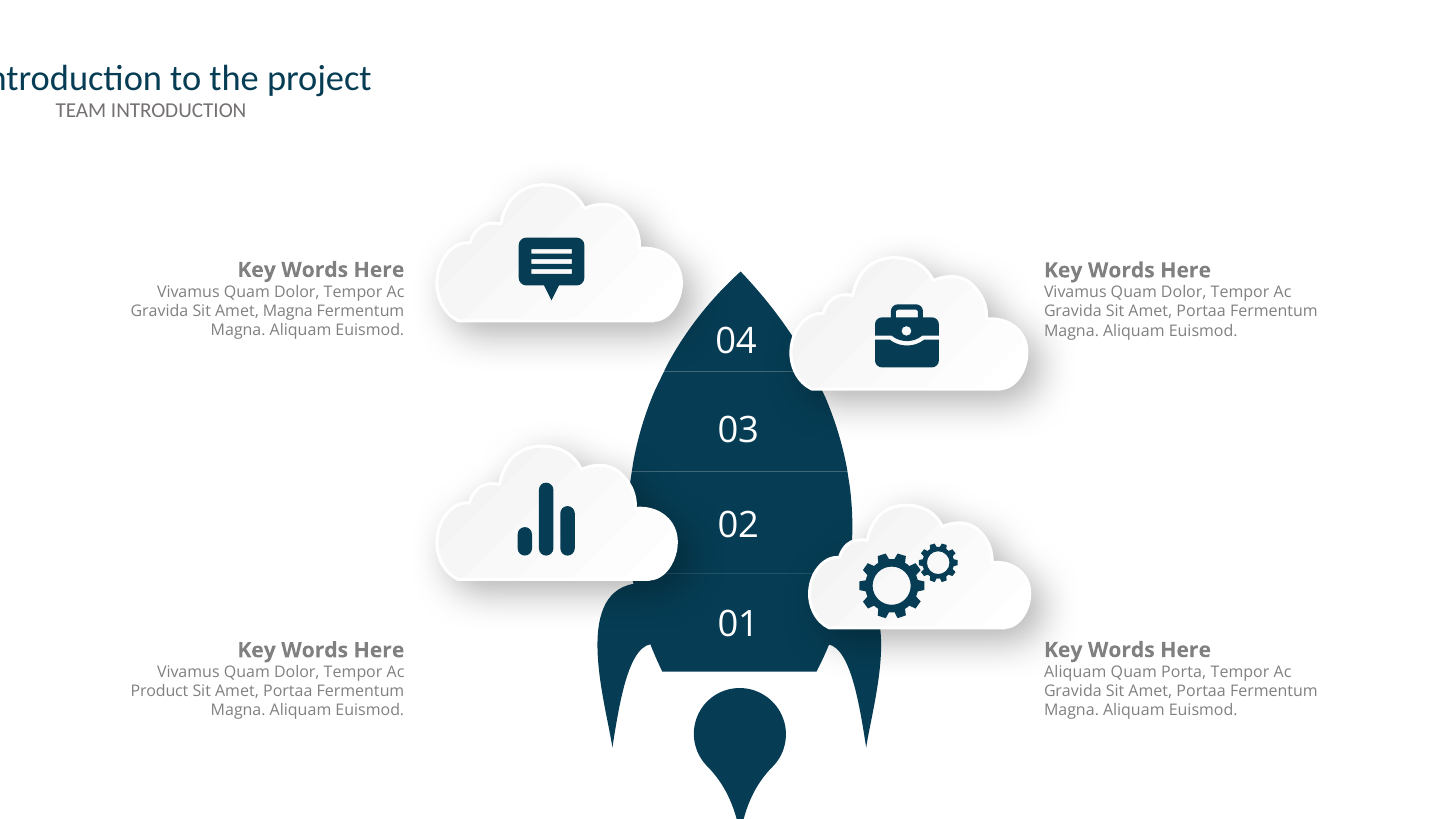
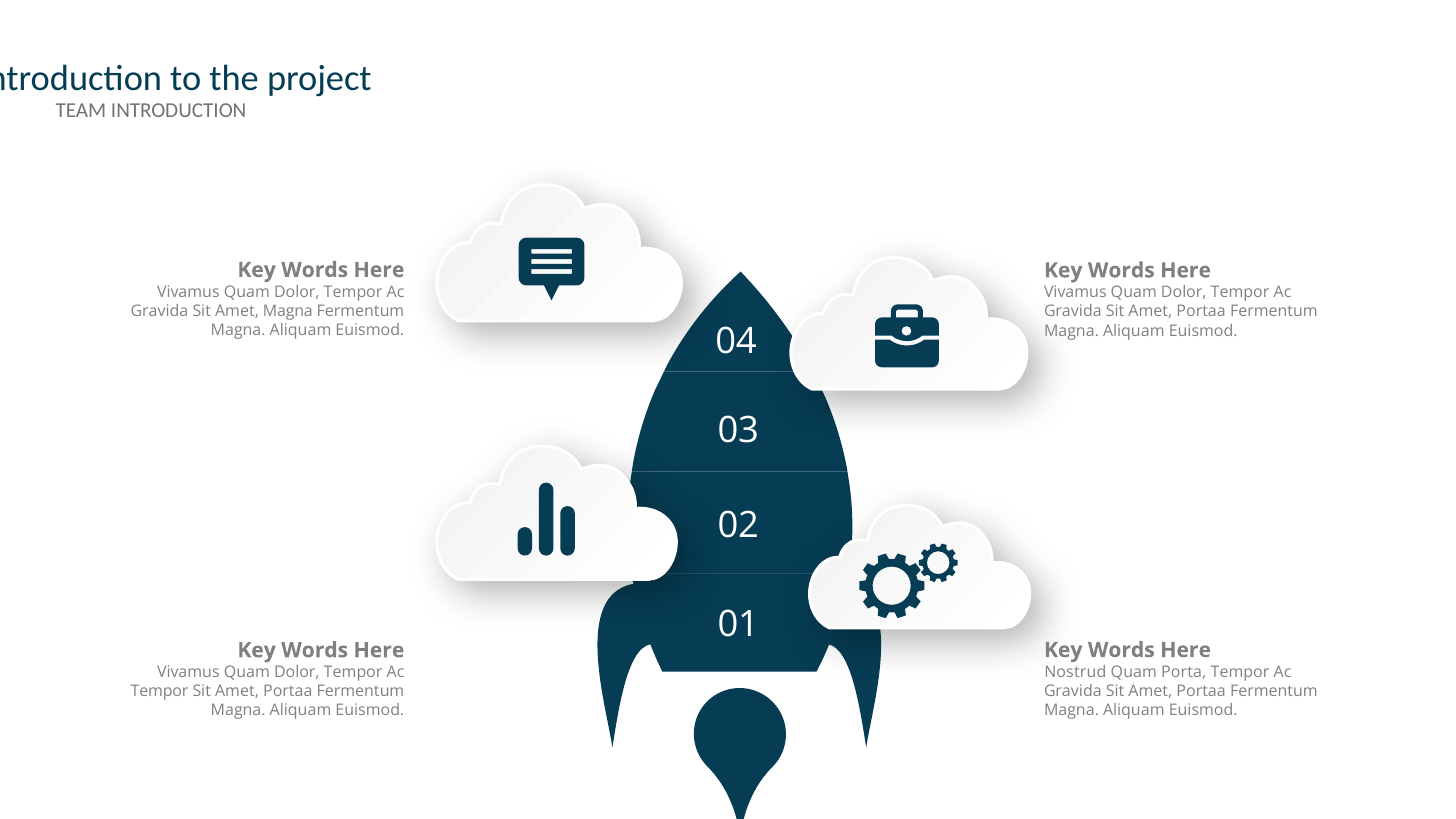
Aliquam at (1075, 672): Aliquam -> Nostrud
Product at (160, 691): Product -> Tempor
